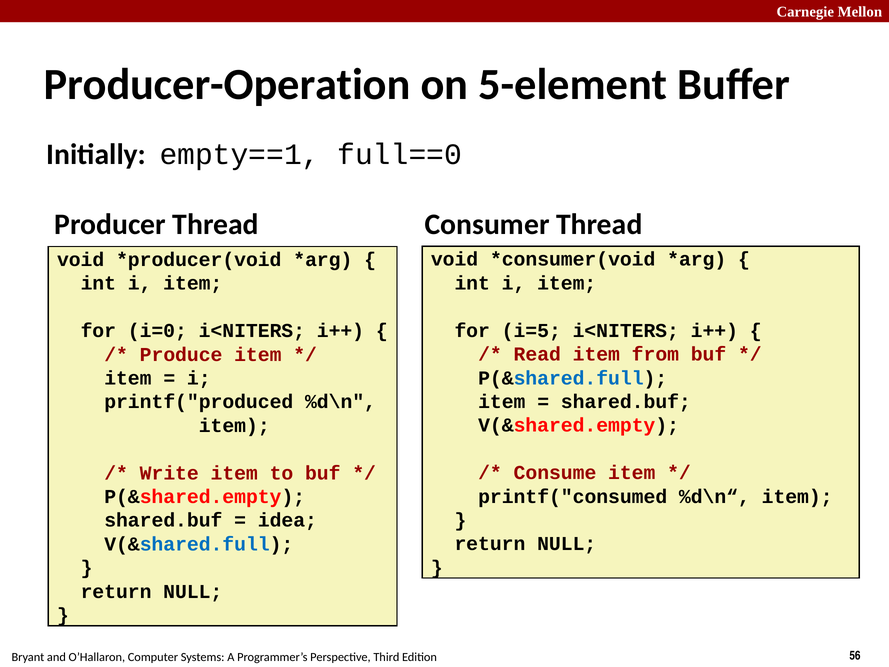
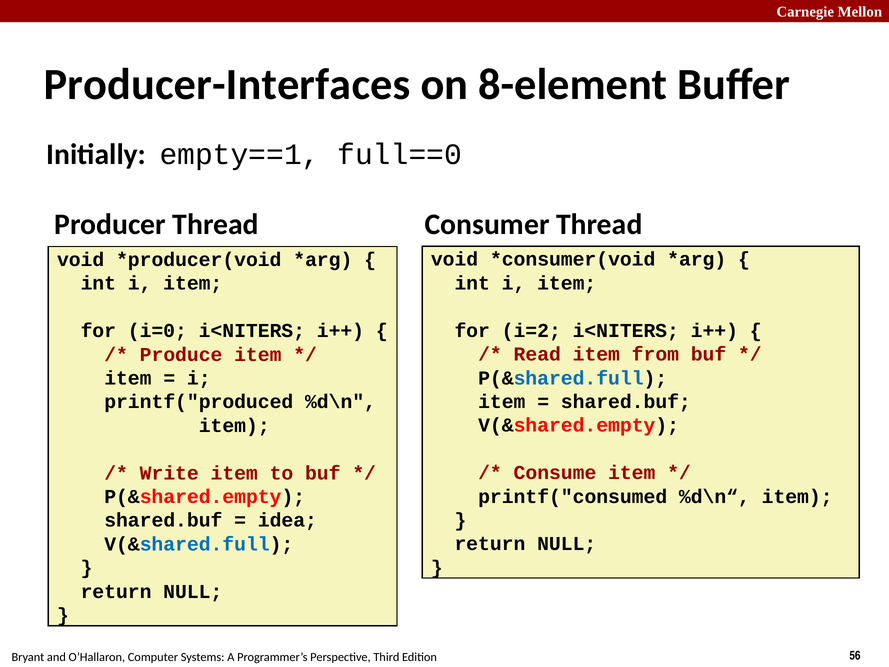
Producer-Operation: Producer-Operation -> Producer-Interfaces
5-element: 5-element -> 8-element
i=5: i=5 -> i=2
